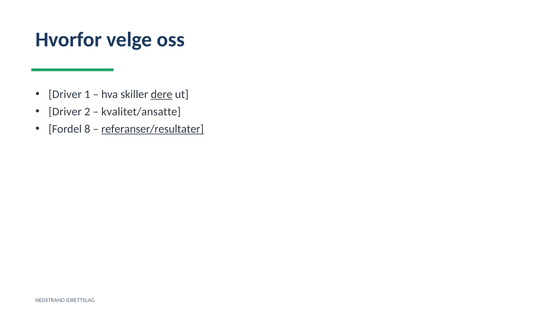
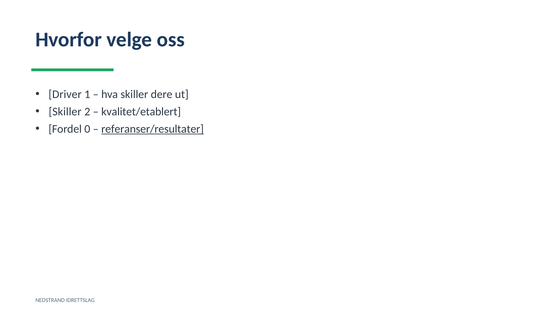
dere underline: present -> none
Driver at (65, 112): Driver -> Skiller
kvalitet/ansatte: kvalitet/ansatte -> kvalitet/etablert
8: 8 -> 0
